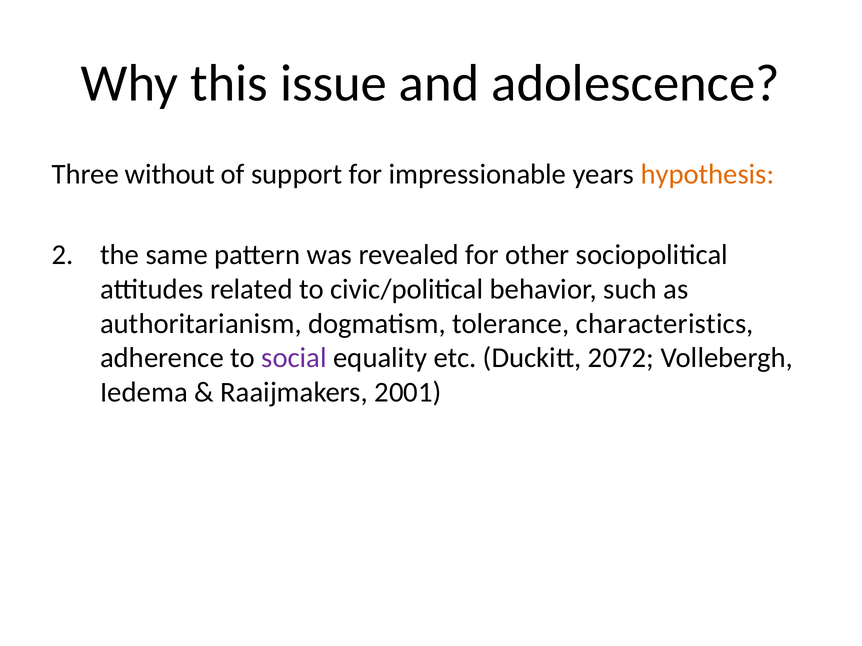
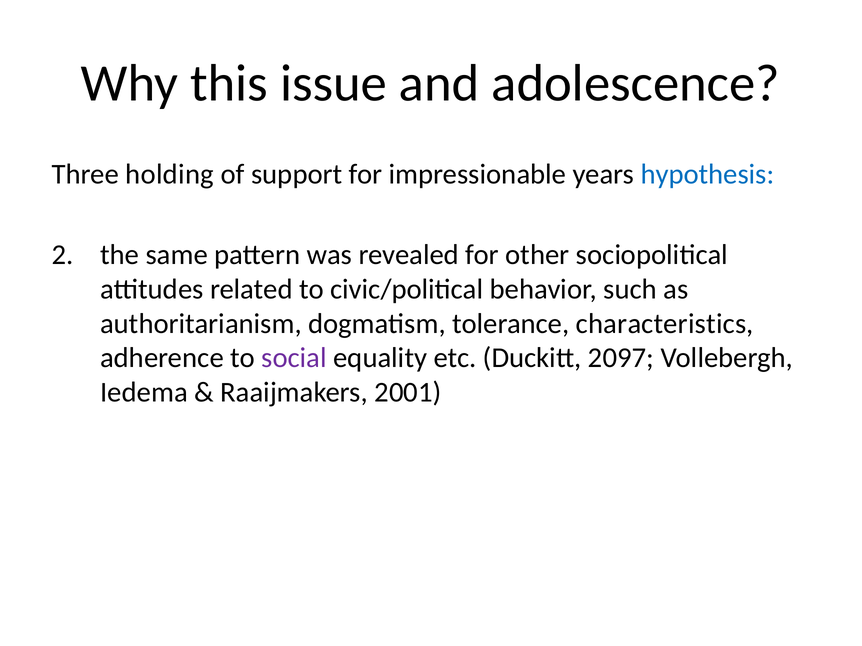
without: without -> holding
hypothesis colour: orange -> blue
2072: 2072 -> 2097
